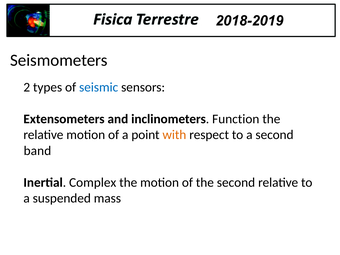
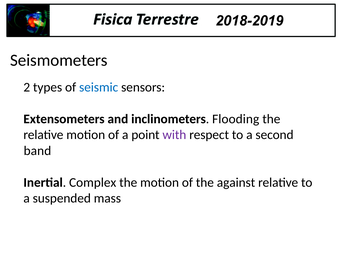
Function: Function -> Flooding
with colour: orange -> purple
the second: second -> against
